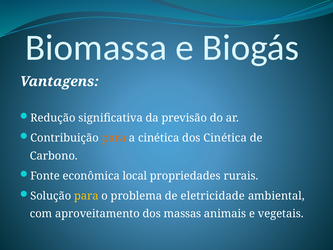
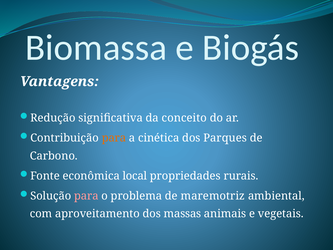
previsão: previsão -> conceito
dos Cinética: Cinética -> Parques
para at (86, 196) colour: yellow -> pink
eletricidade: eletricidade -> maremotriz
